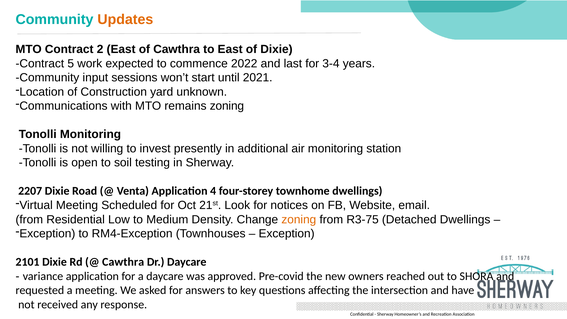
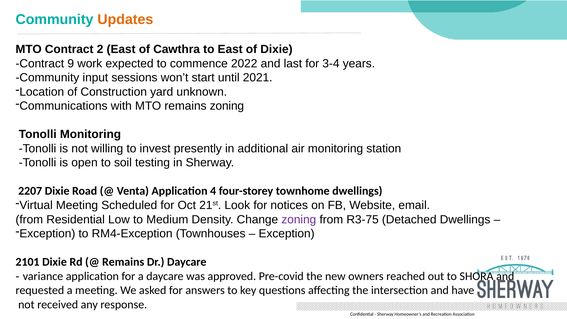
5: 5 -> 9
zoning at (299, 219) colour: orange -> purple
Cawthra at (123, 262): Cawthra -> Remains
